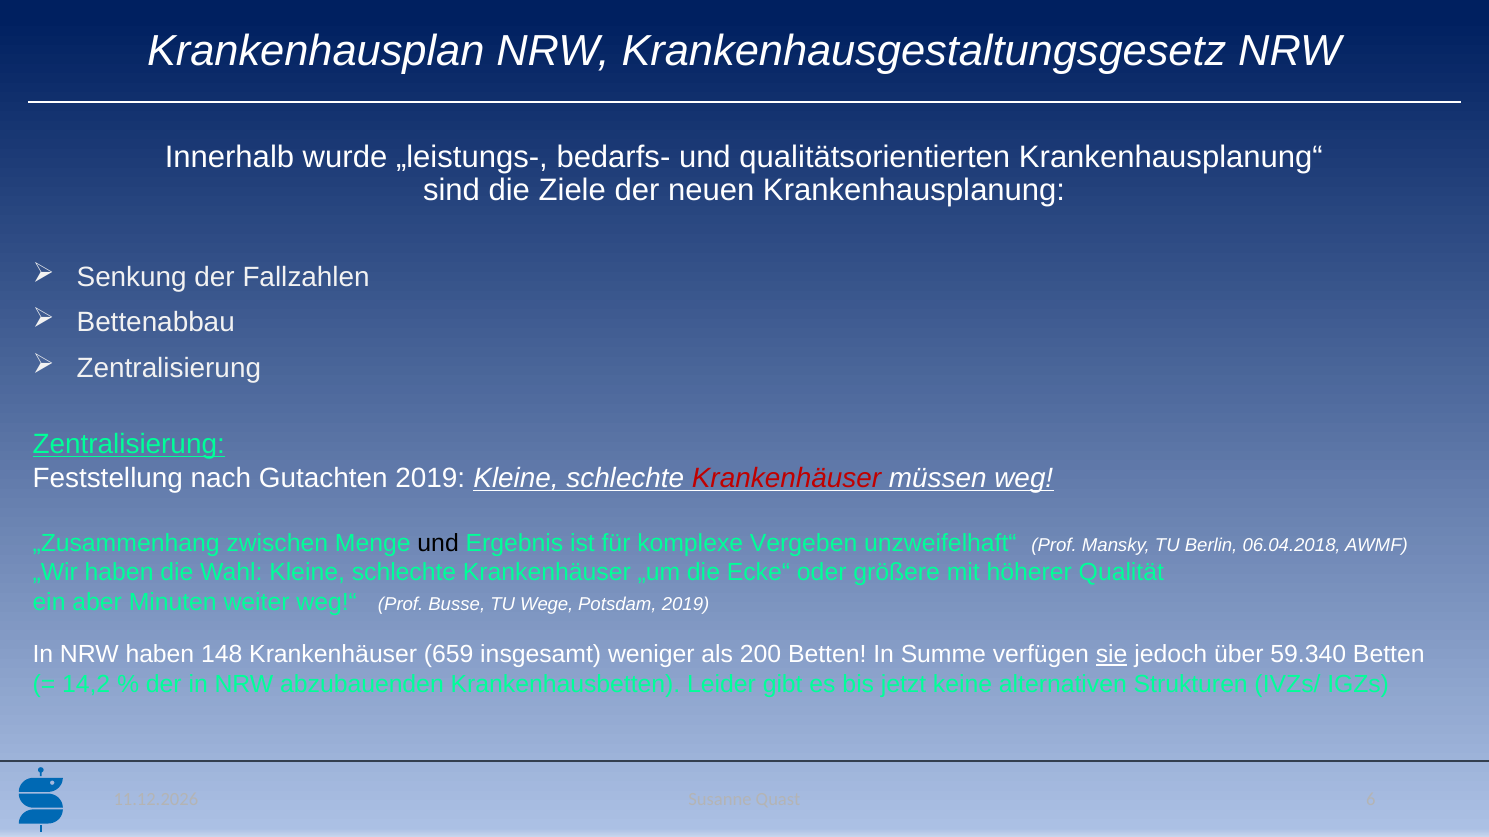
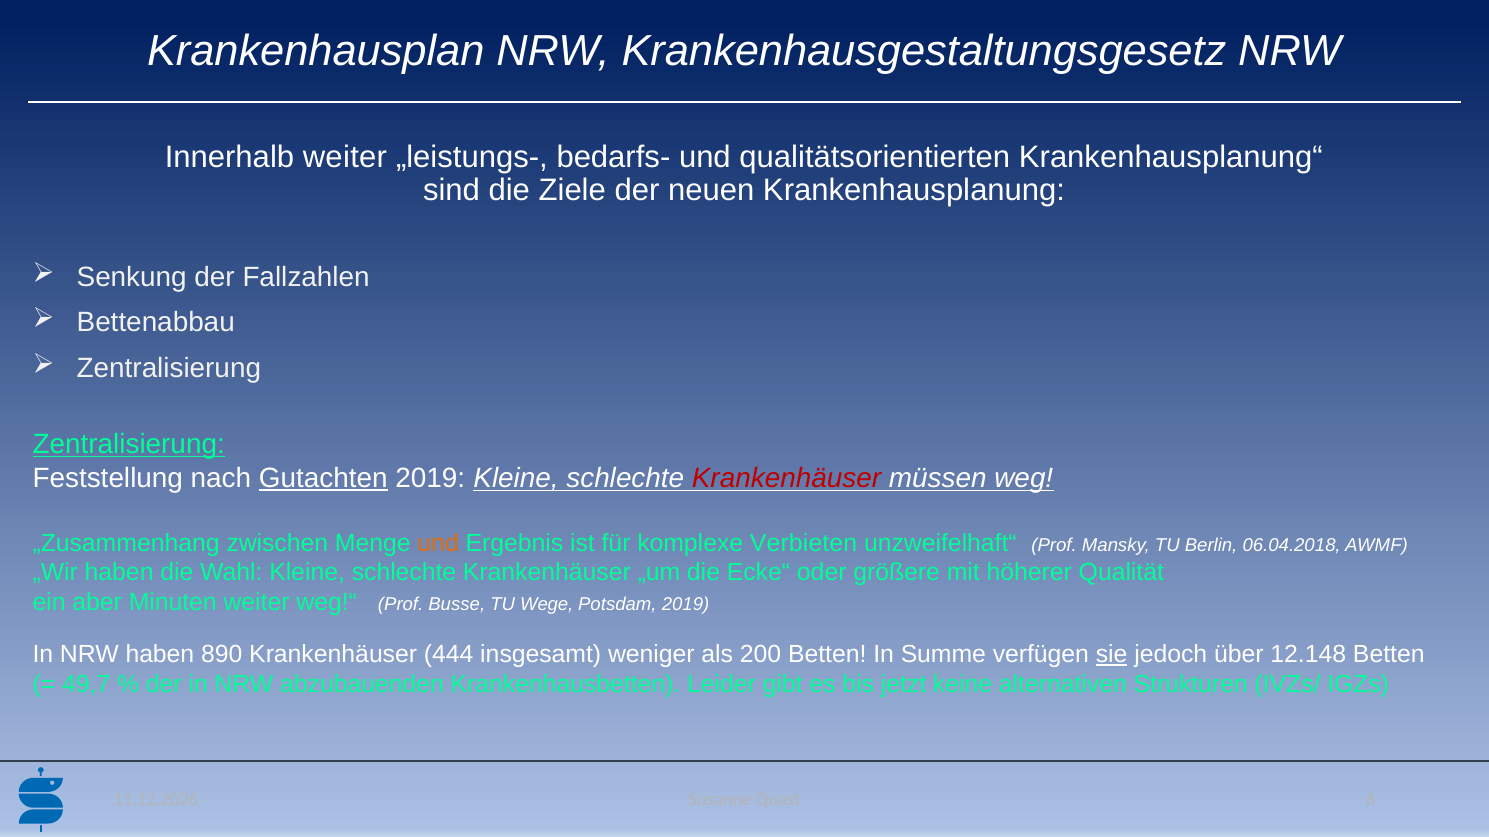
Innerhalb wurde: wurde -> weiter
Gutachten underline: none -> present
und at (438, 543) colour: black -> orange
Vergeben: Vergeben -> Verbieten
148: 148 -> 890
659: 659 -> 444
59.340: 59.340 -> 12.148
14,2: 14,2 -> 49,7
